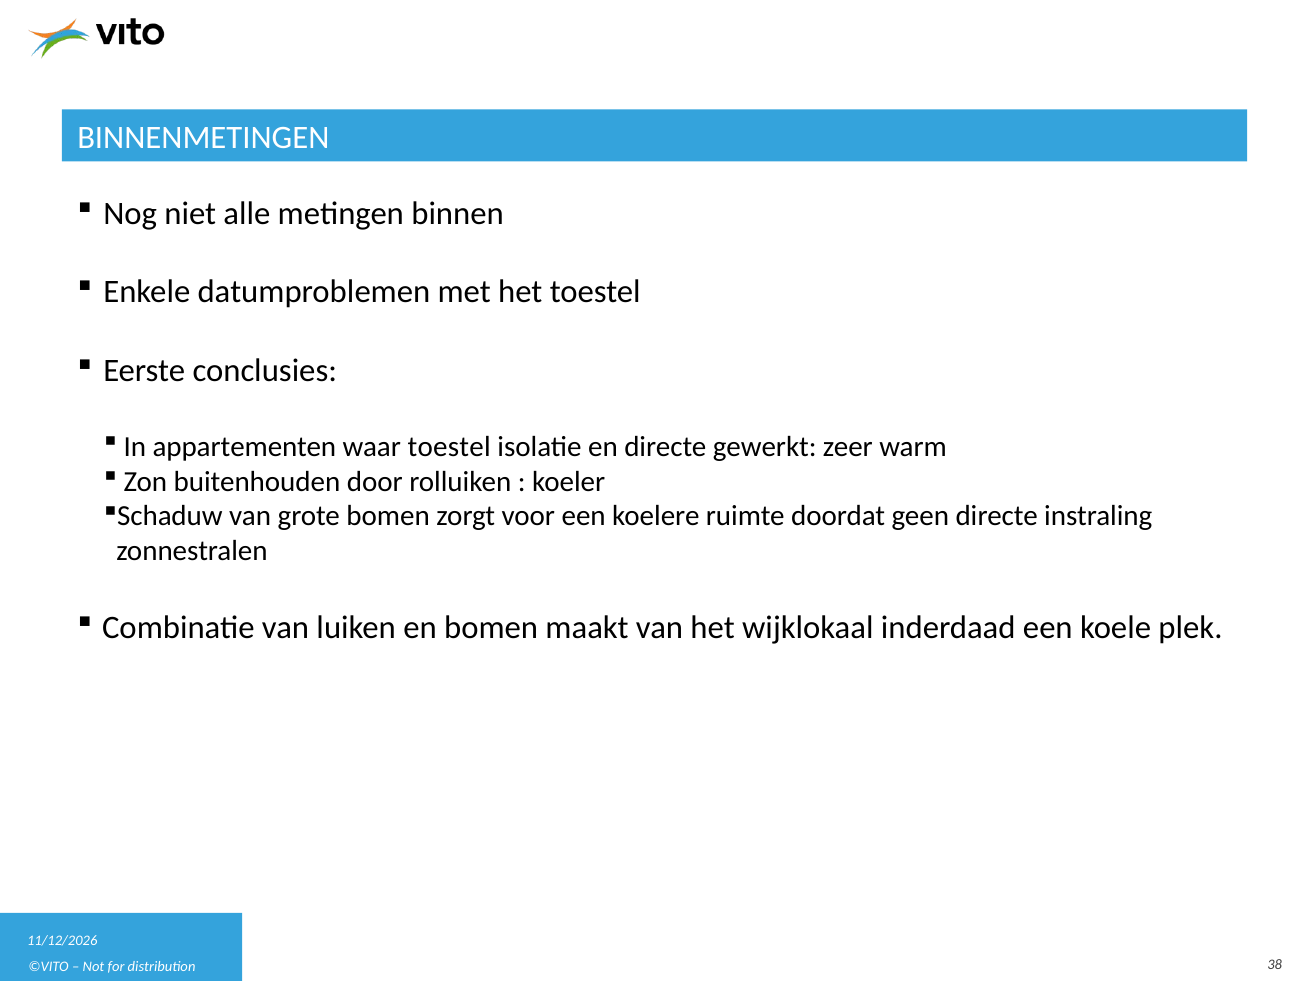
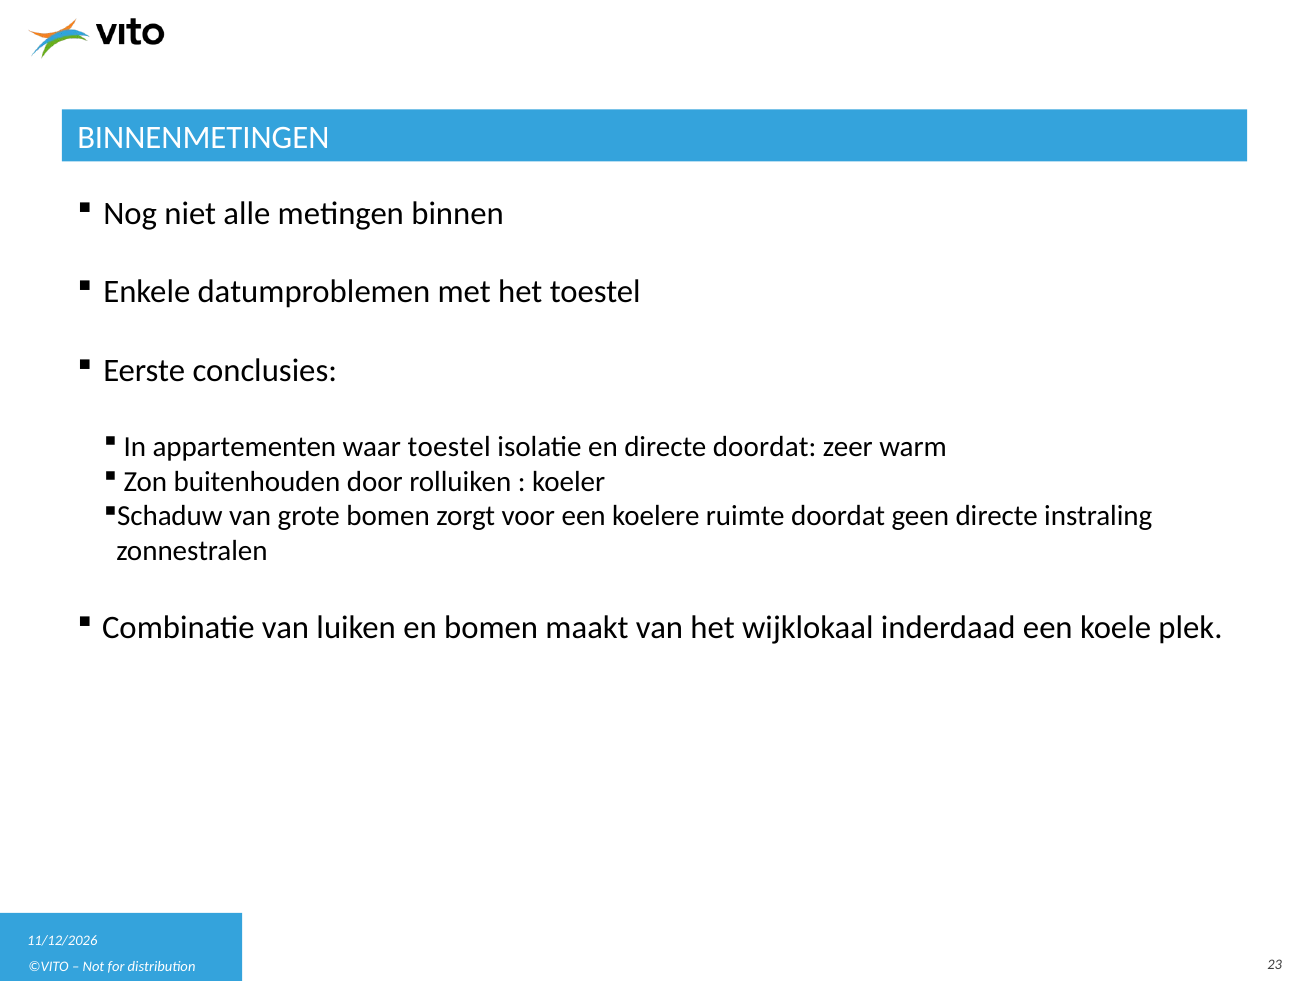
directe gewerkt: gewerkt -> doordat
38: 38 -> 23
